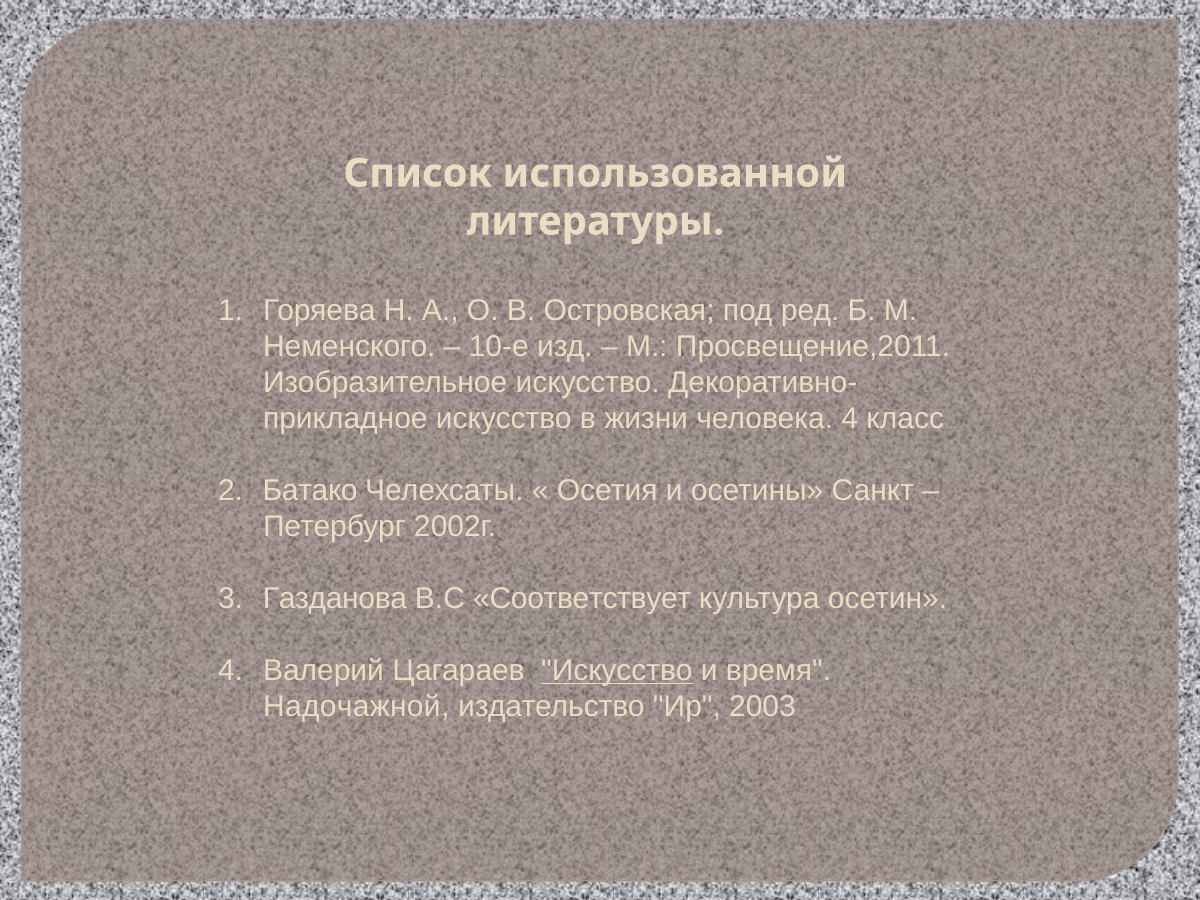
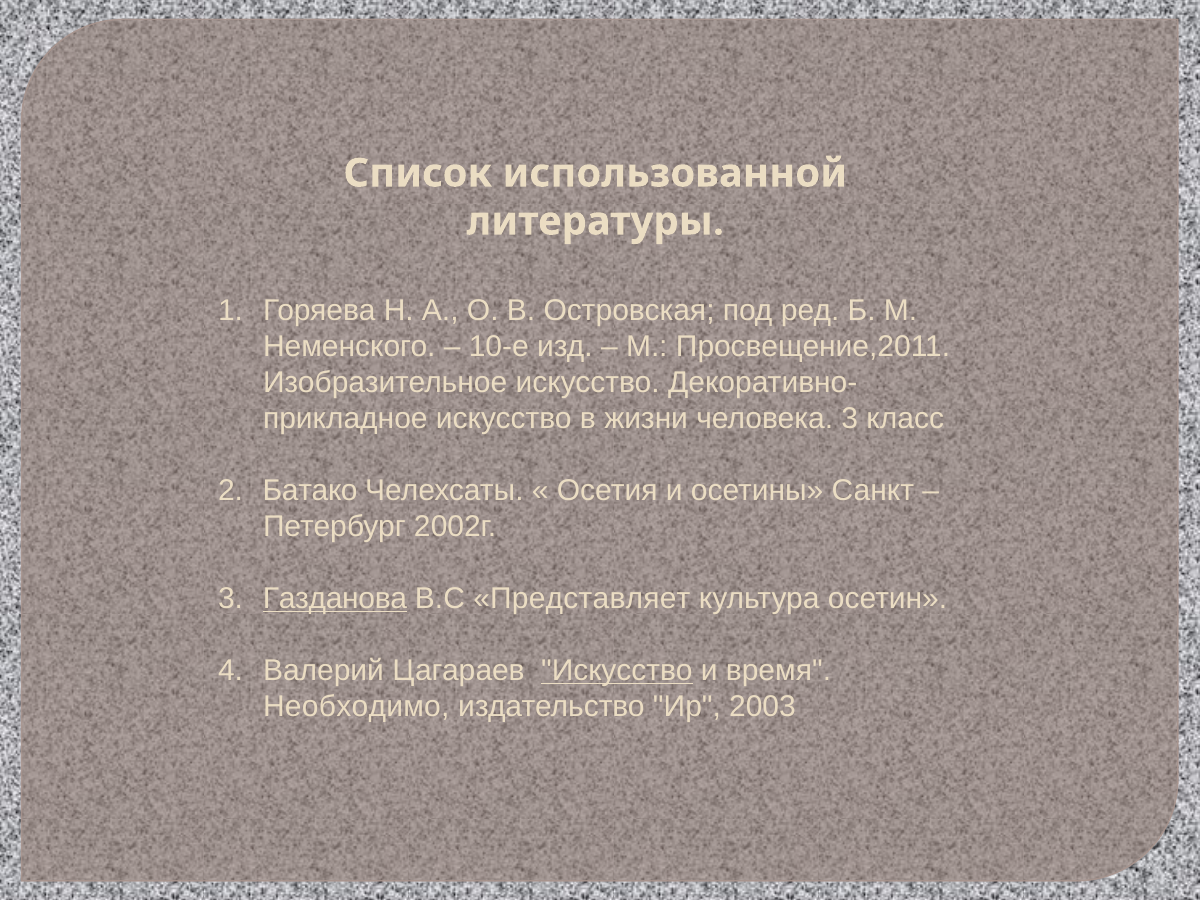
человека 4: 4 -> 3
Газданова underline: none -> present
Соответствует: Соответствует -> Представляет
Надочажной: Надочажной -> Необходимо
